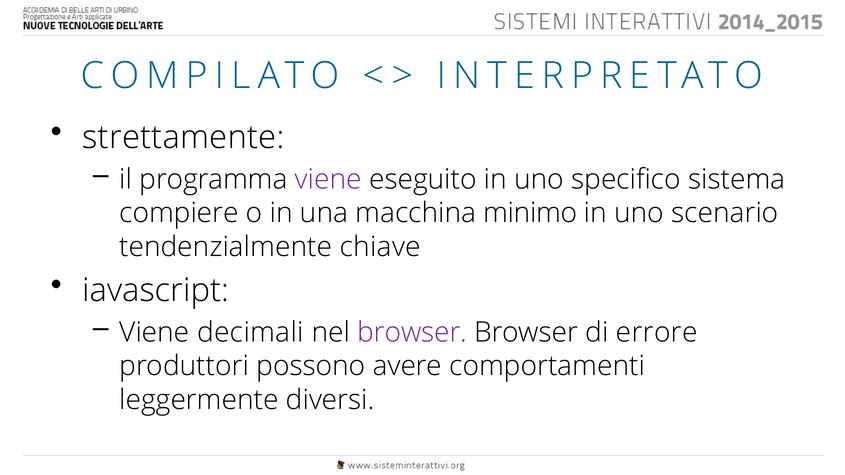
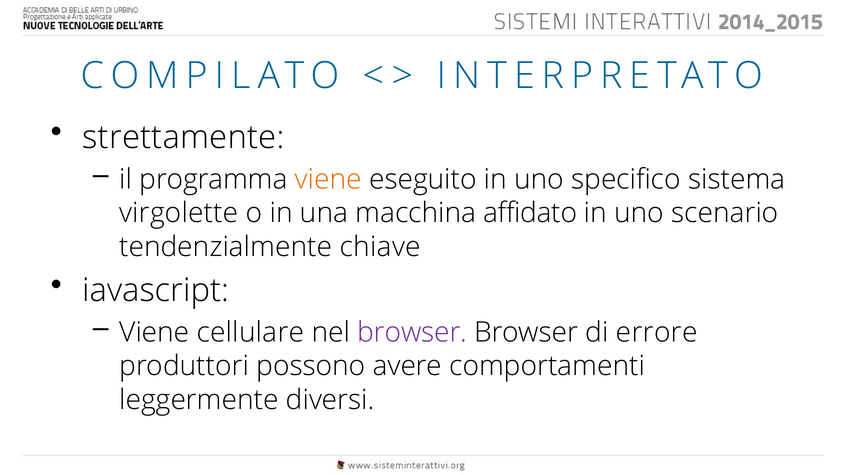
viene at (328, 179) colour: purple -> orange
compiere: compiere -> virgolette
minimo: minimo -> affidato
decimali: decimali -> cellulare
